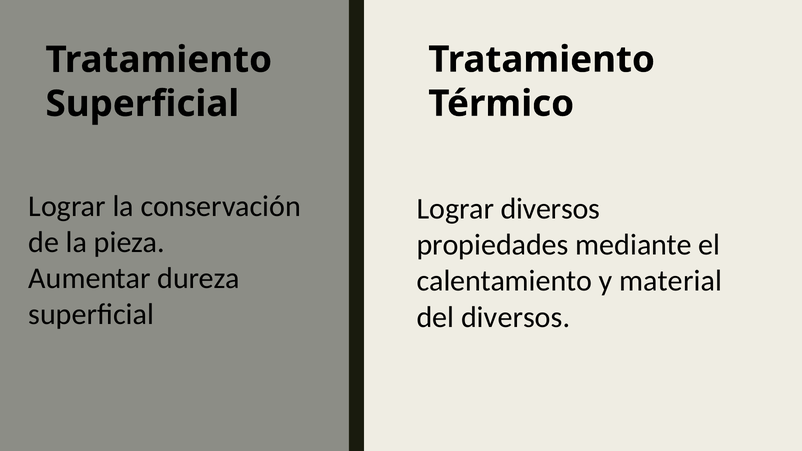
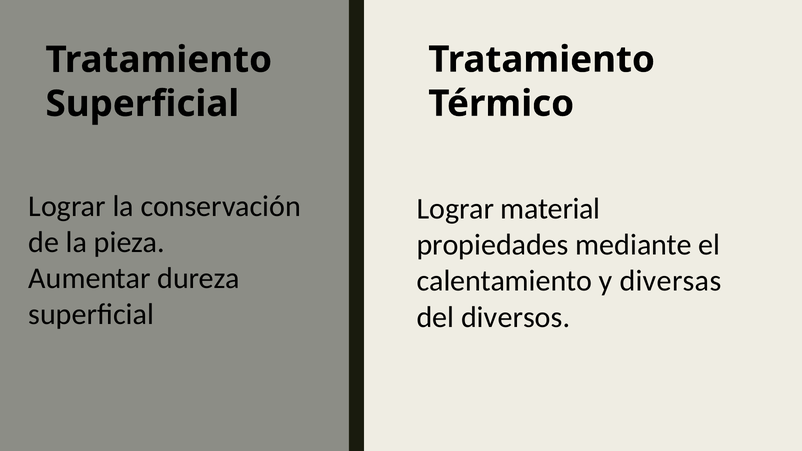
Lograr diversos: diversos -> material
material: material -> diversas
